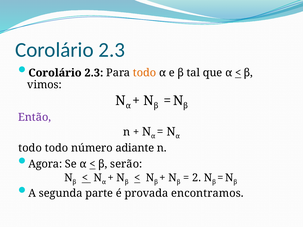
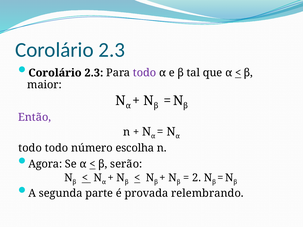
todo at (145, 73) colour: orange -> purple
vimos: vimos -> maior
adiante: adiante -> escolha
encontramos: encontramos -> relembrando
